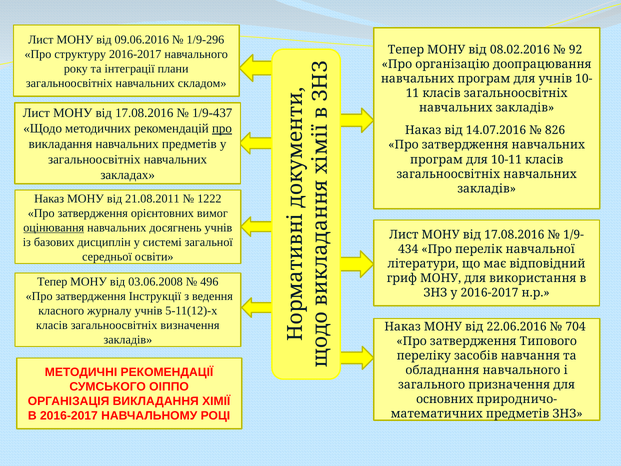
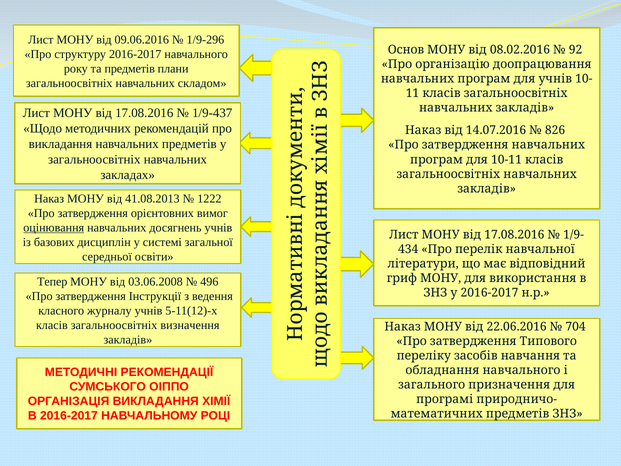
Тепер at (406, 50): Тепер -> Основ
та інтеграції: інтеграції -> предметів
про at (222, 128) underline: present -> none
21.08.2011: 21.08.2011 -> 41.08.2013
основних: основних -> програмі
